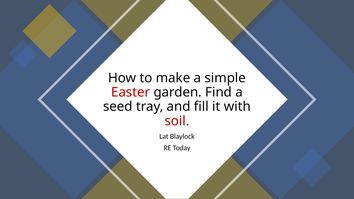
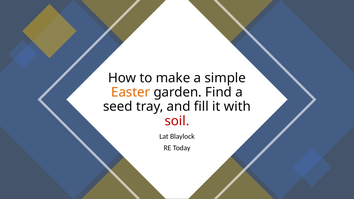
Easter colour: red -> orange
